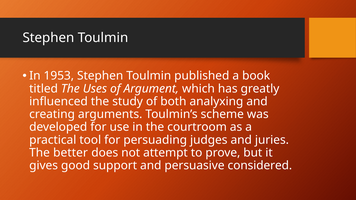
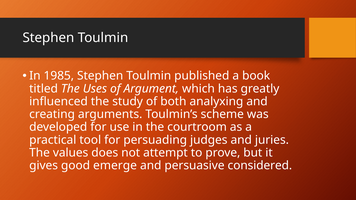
1953: 1953 -> 1985
better: better -> values
support: support -> emerge
